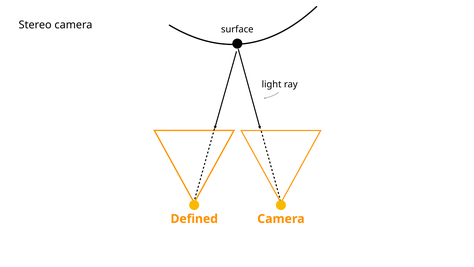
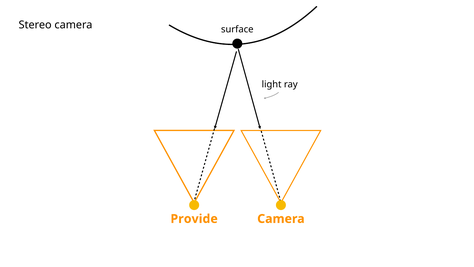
Defined: Defined -> Provide
